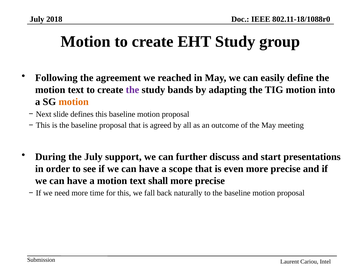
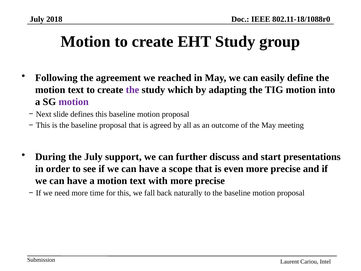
bands: bands -> which
motion at (74, 102) colour: orange -> purple
shall: shall -> with
